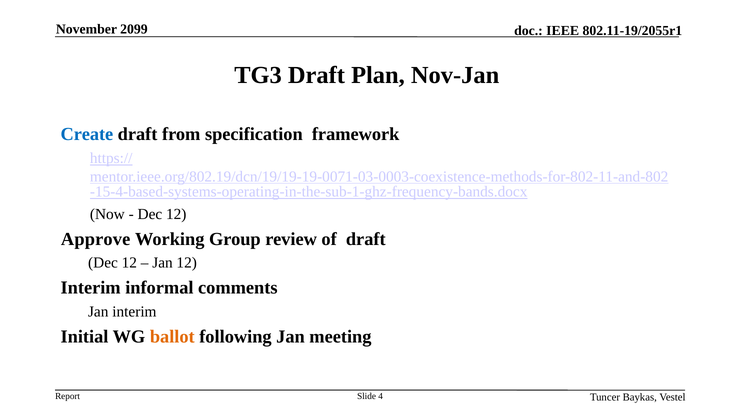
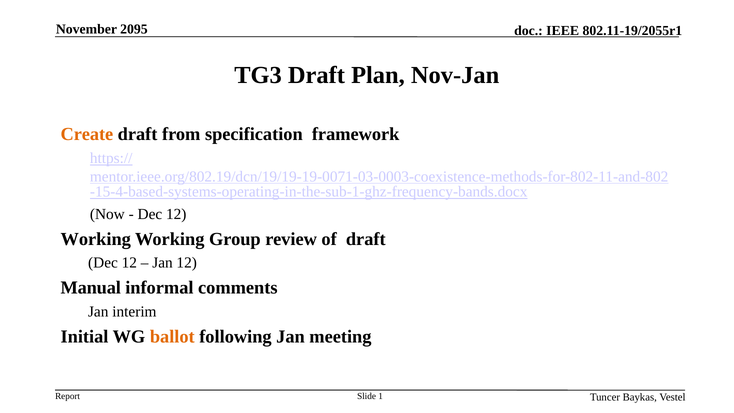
2099: 2099 -> 2095
Create colour: blue -> orange
Approve at (96, 239): Approve -> Working
Interim at (91, 288): Interim -> Manual
4: 4 -> 1
